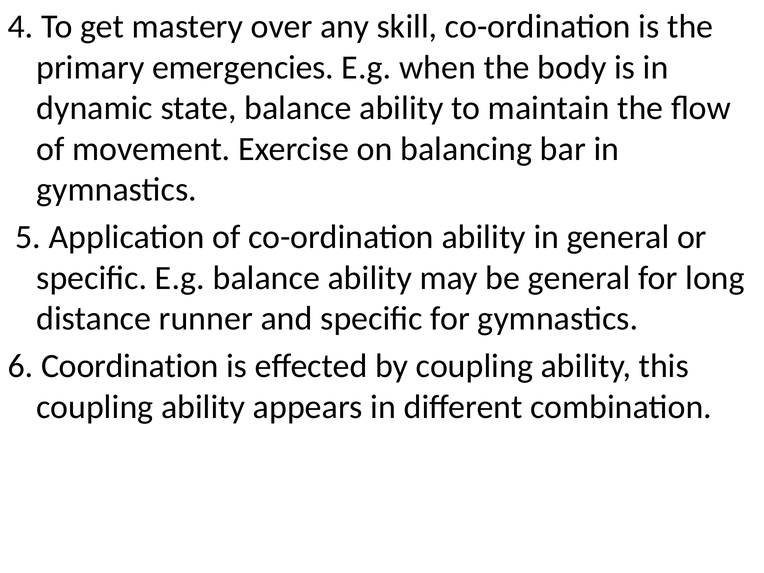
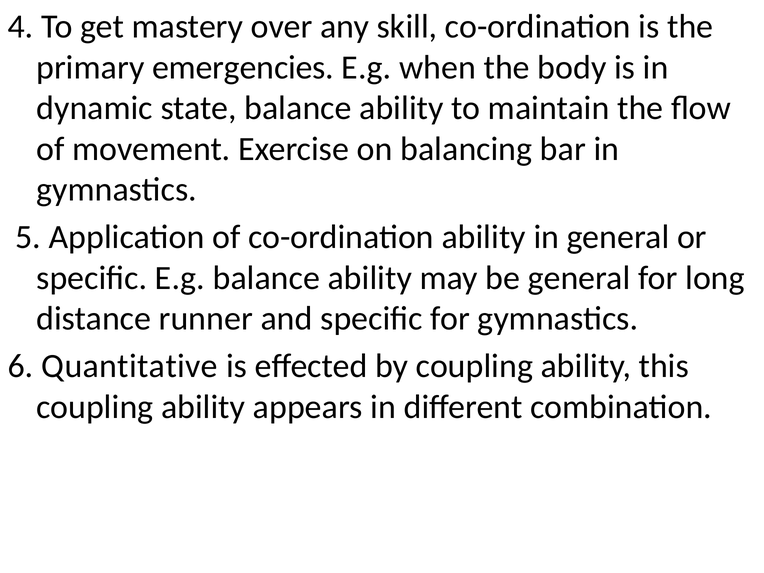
Coordination: Coordination -> Quantitative
